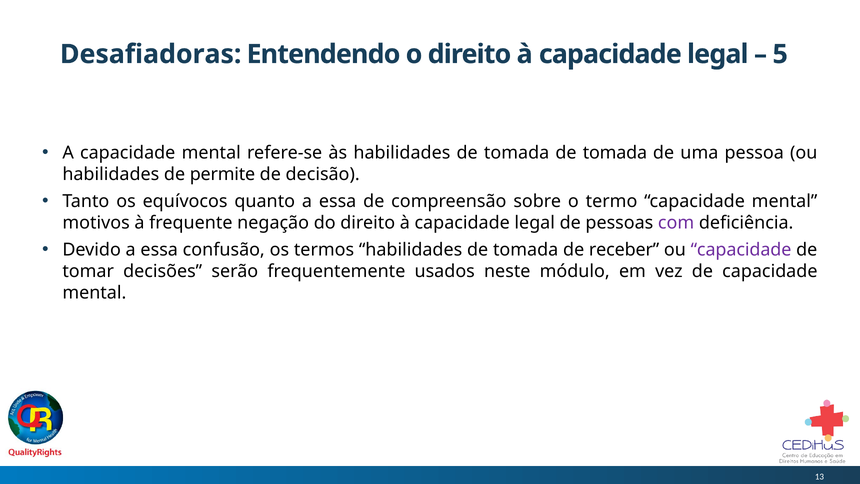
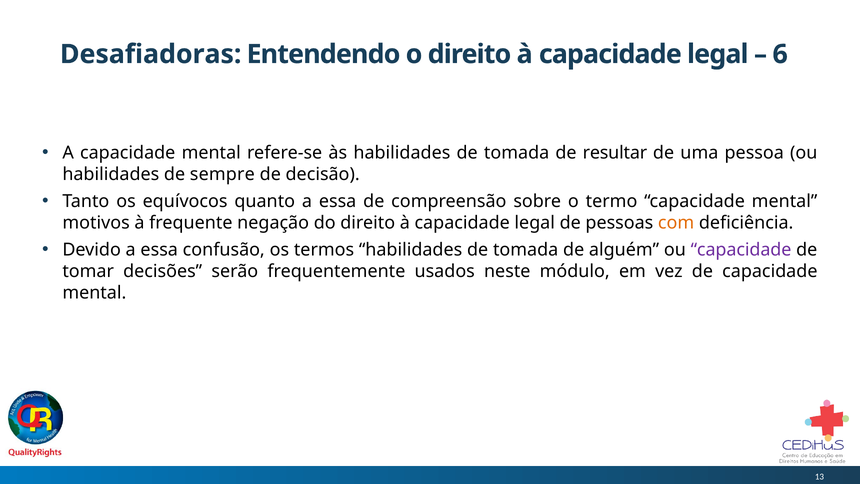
5: 5 -> 6
tomada de tomada: tomada -> resultar
permite: permite -> sempre
com colour: purple -> orange
receber: receber -> alguém
